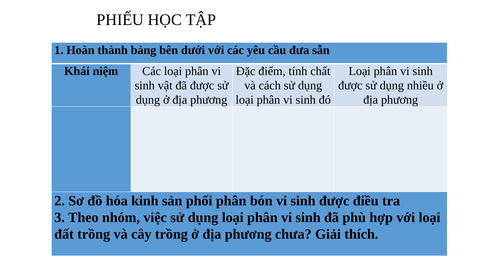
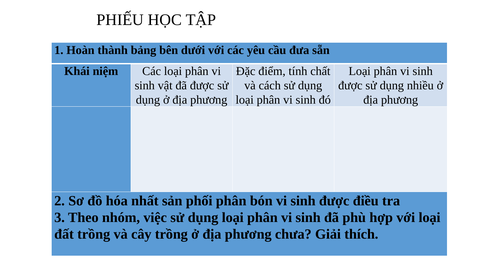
kinh: kinh -> nhất
